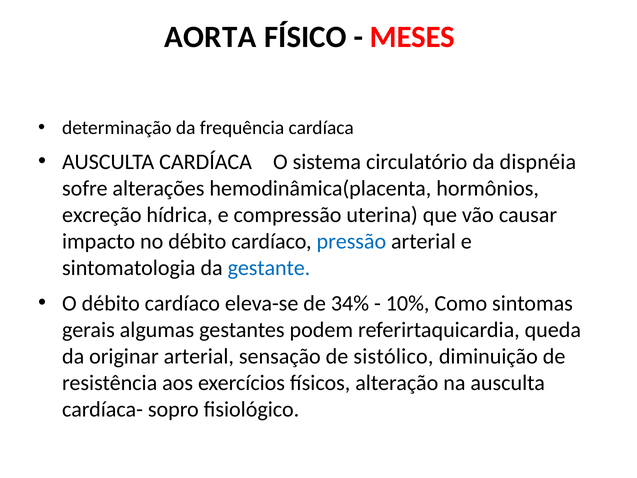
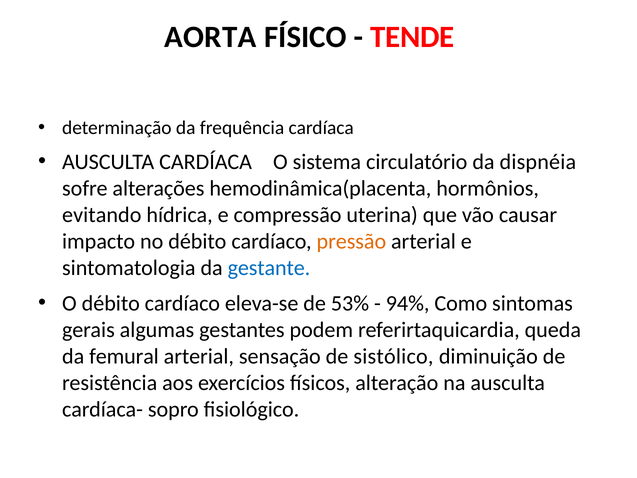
MESES: MESES -> TENDE
excreção: excreção -> evitando
pressão colour: blue -> orange
34%: 34% -> 53%
10%: 10% -> 94%
originar: originar -> femural
